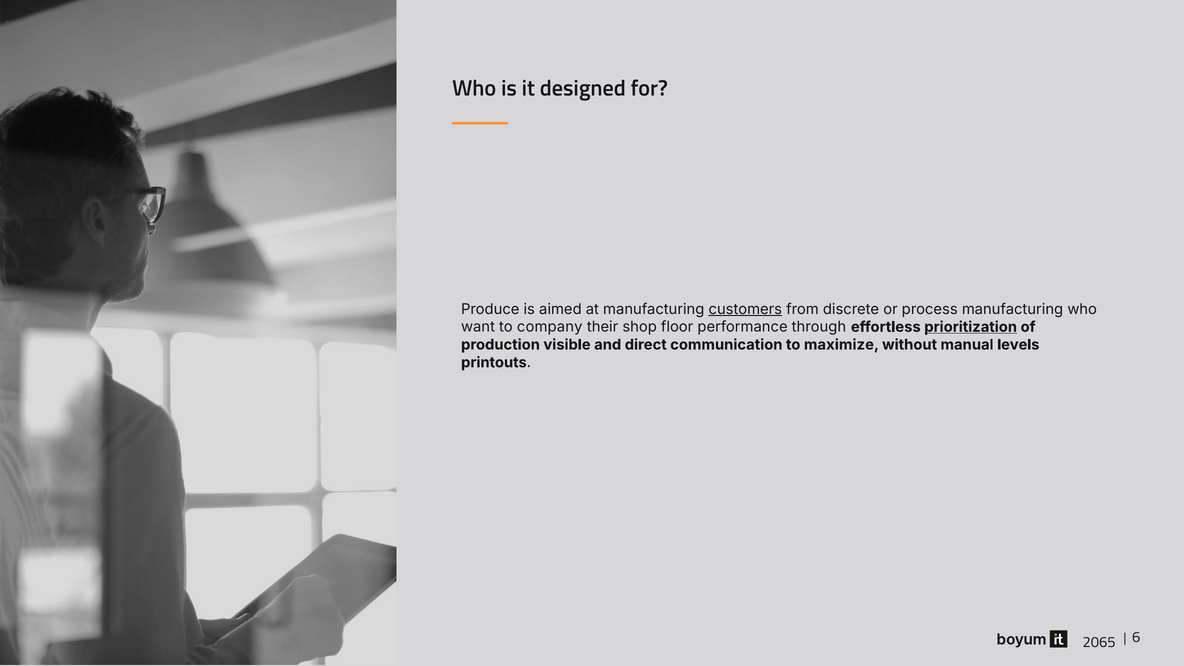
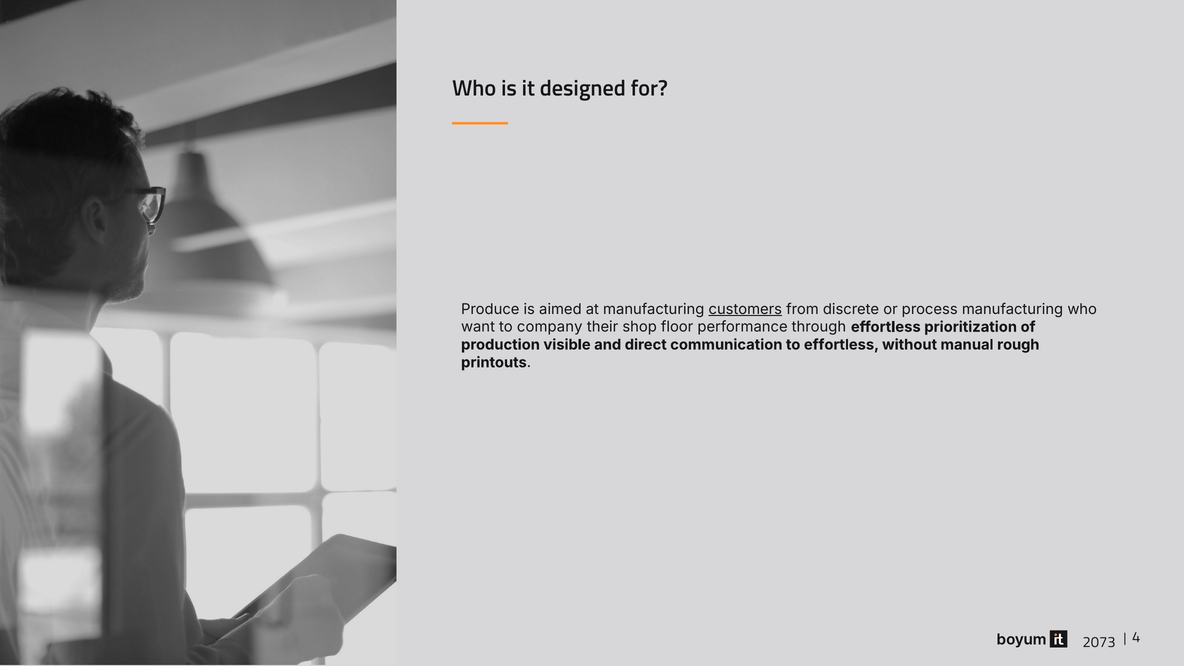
prioritization underline: present -> none
to maximize: maximize -> effortless
levels: levels -> rough
2065: 2065 -> 2073
6: 6 -> 4
